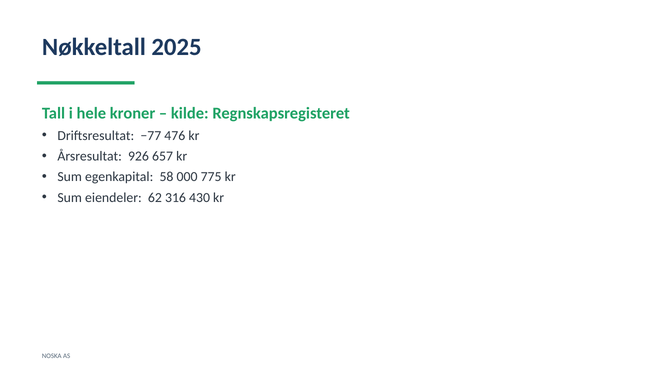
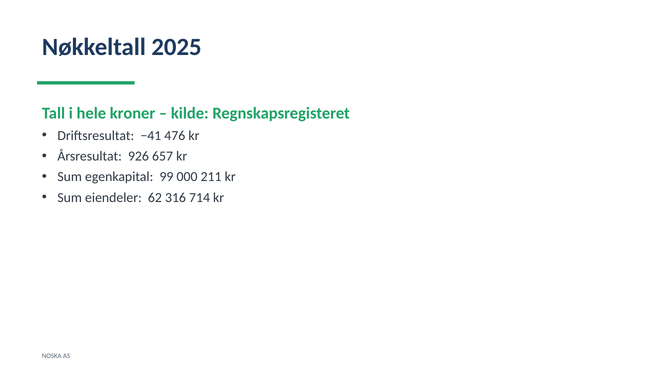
−77: −77 -> −41
58: 58 -> 99
775: 775 -> 211
430: 430 -> 714
